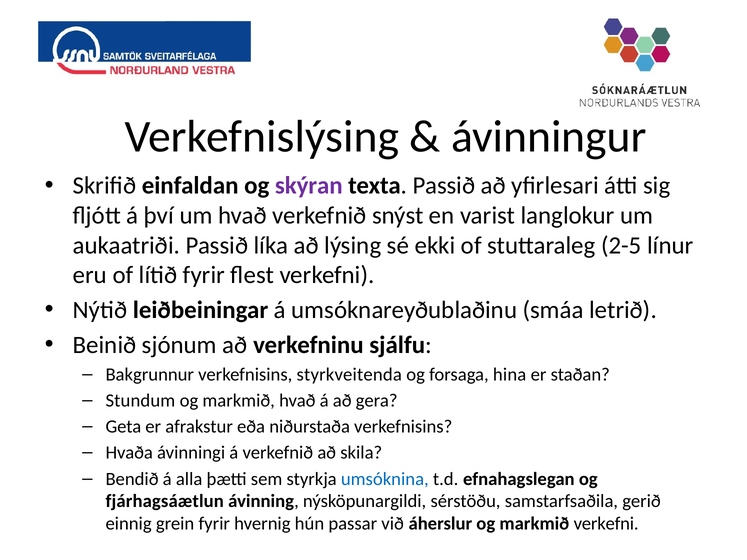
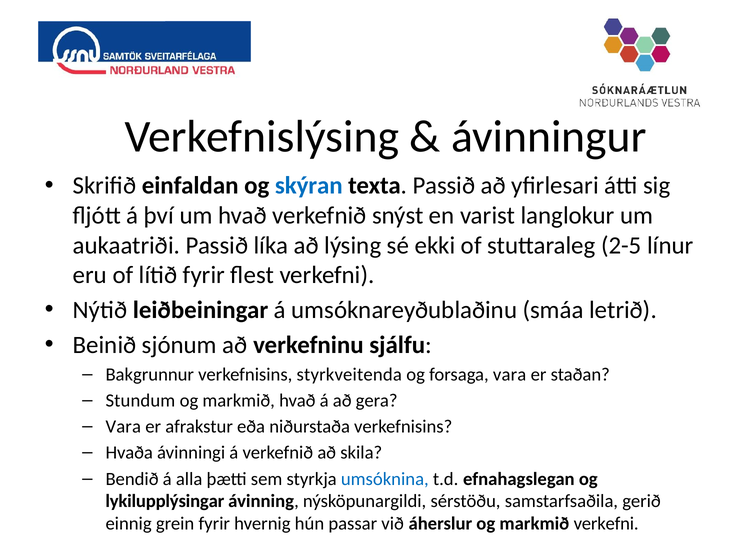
skýran colour: purple -> blue
forsaga hina: hina -> vara
Geta at (123, 427): Geta -> Vara
fjárhagsáætlun: fjárhagsáætlun -> lykilupplýsingar
